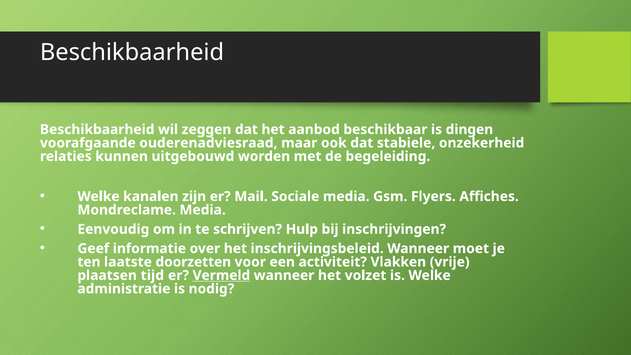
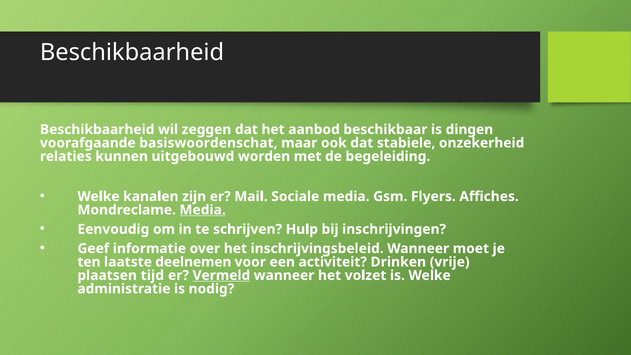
ouderenadviesraad: ouderenadviesraad -> basiswoordenschat
Media at (203, 210) underline: none -> present
doorzetten: doorzetten -> deelnemen
Vlakken: Vlakken -> Drinken
